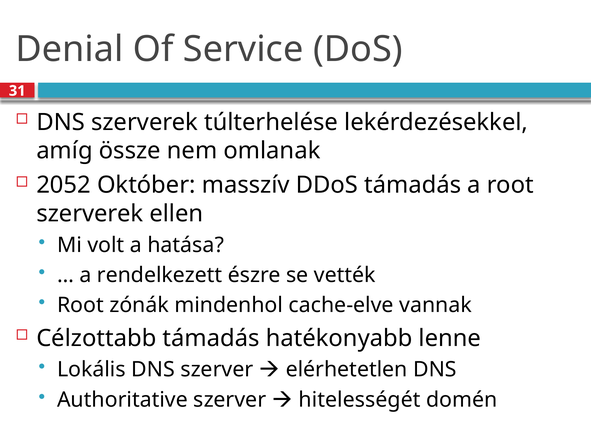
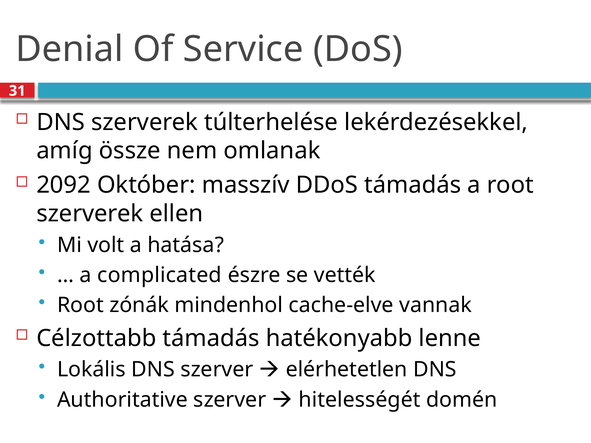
2052: 2052 -> 2092
rendelkezett: rendelkezett -> complicated
